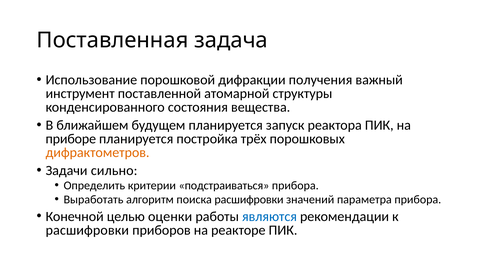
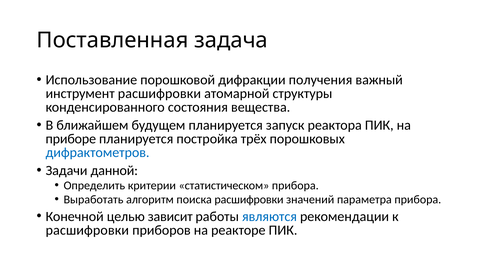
инструмент поставленной: поставленной -> расшифровки
дифрактометров colour: orange -> blue
сильно: сильно -> данной
подстраиваться: подстраиваться -> статистическом
оценки: оценки -> зависит
